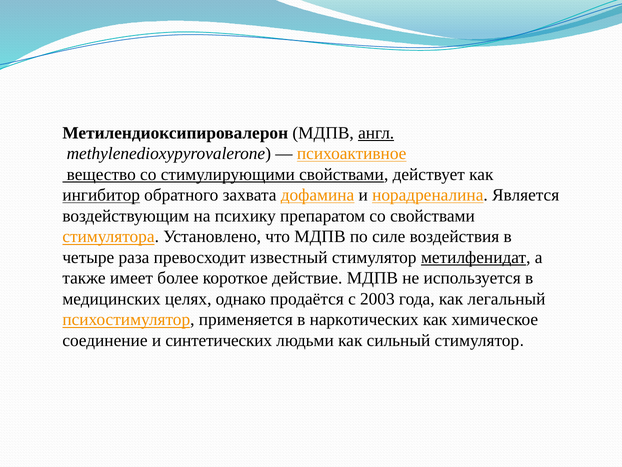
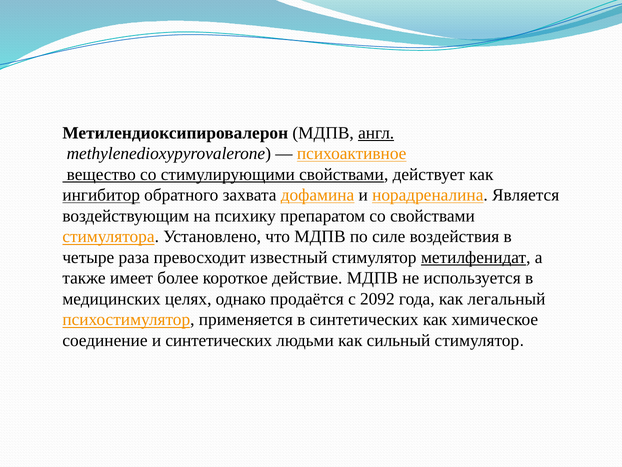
2003: 2003 -> 2092
в наркотических: наркотических -> синтетических
